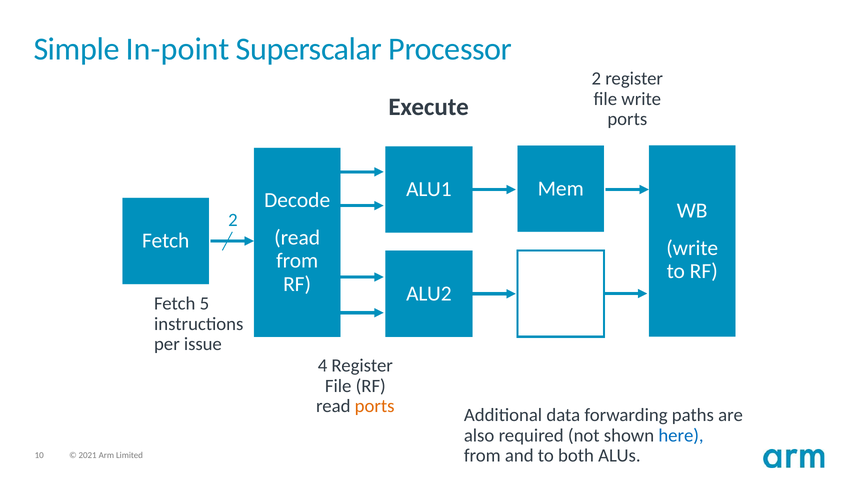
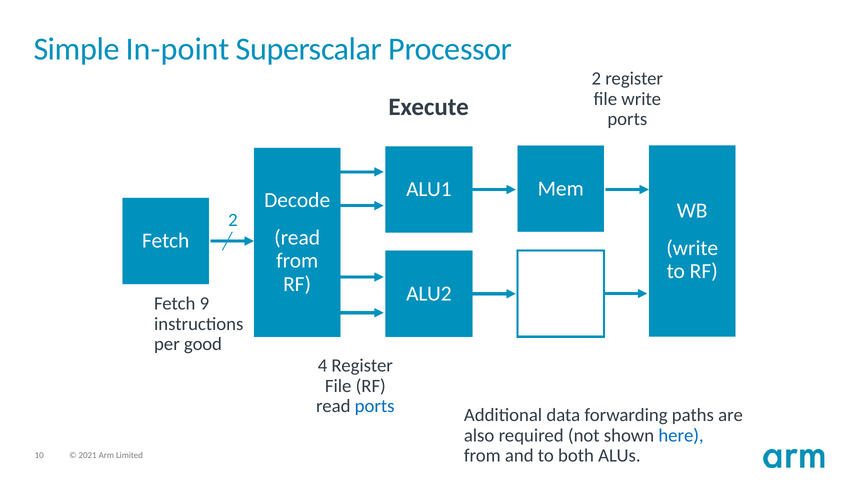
5: 5 -> 9
issue: issue -> good
ports at (375, 407) colour: orange -> blue
